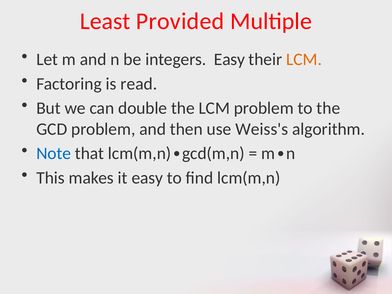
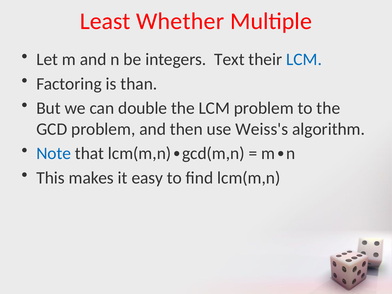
Provided: Provided -> Whether
integers Easy: Easy -> Text
LCM at (304, 59) colour: orange -> blue
read: read -> than
